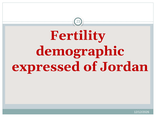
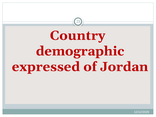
Fertility: Fertility -> Country
